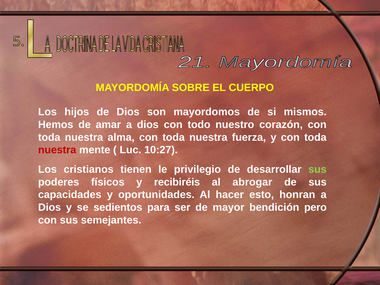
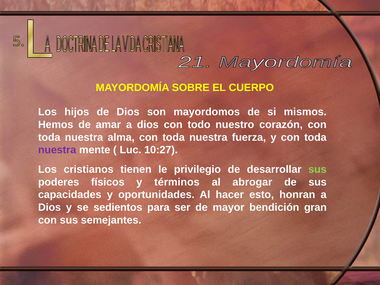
nuestra at (57, 150) colour: red -> purple
recibiréis: recibiréis -> términos
pero: pero -> gran
